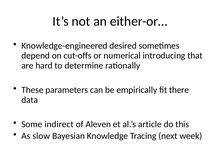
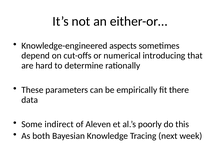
desired: desired -> aspects
article: article -> poorly
slow: slow -> both
